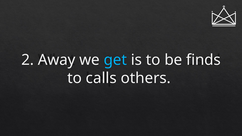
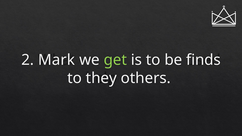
Away: Away -> Mark
get colour: light blue -> light green
calls: calls -> they
